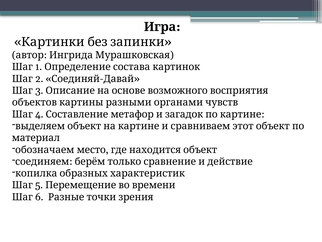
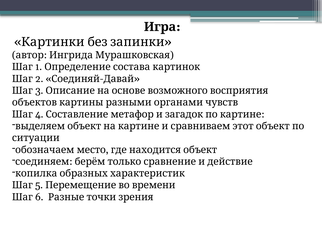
материал: материал -> ситуации
